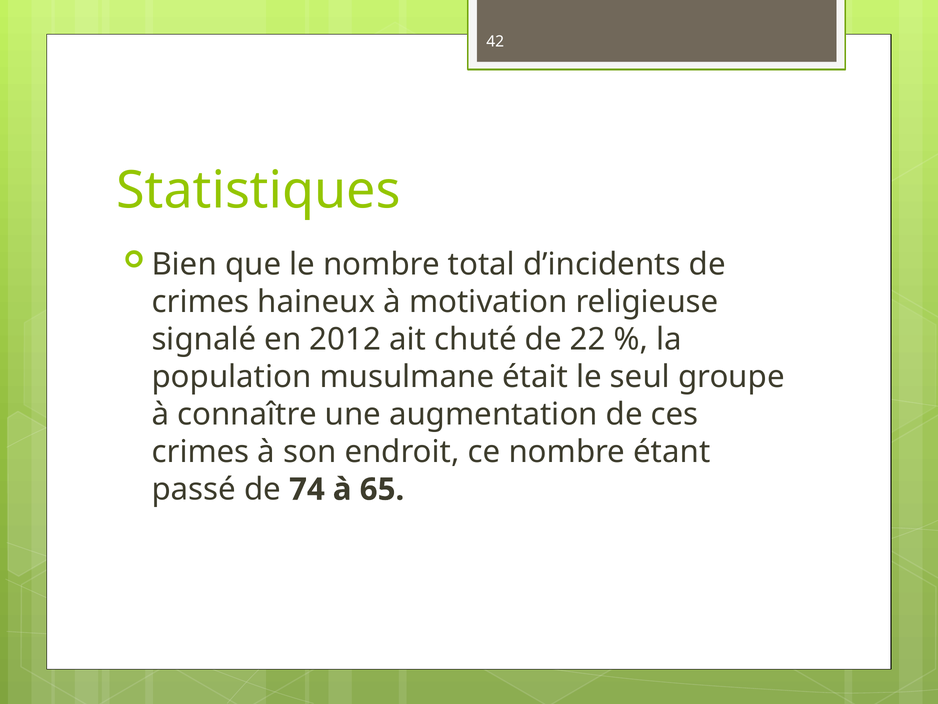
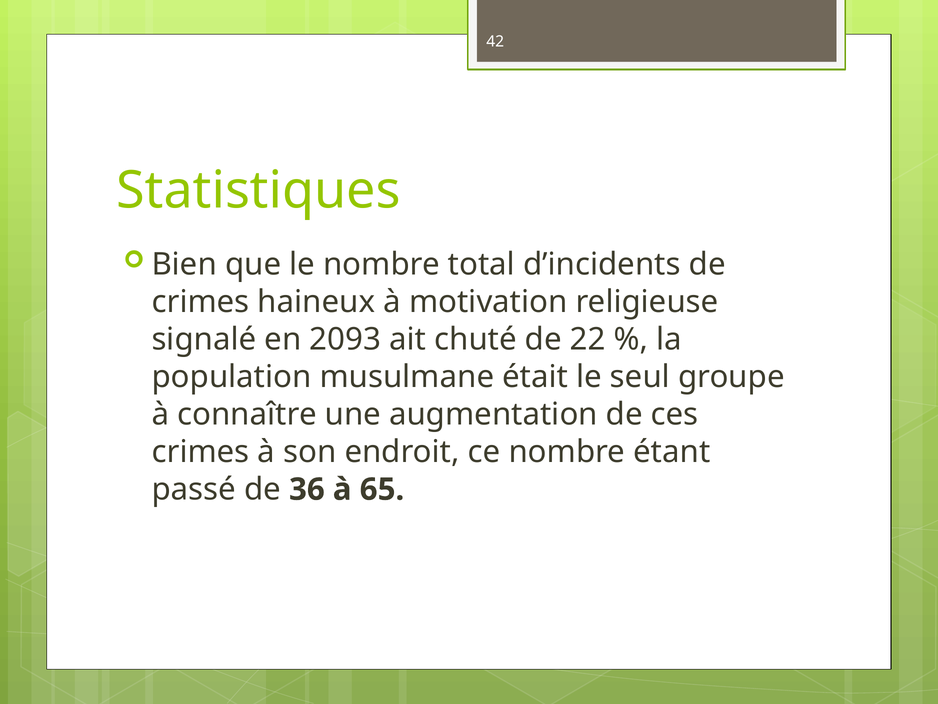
2012: 2012 -> 2093
74: 74 -> 36
